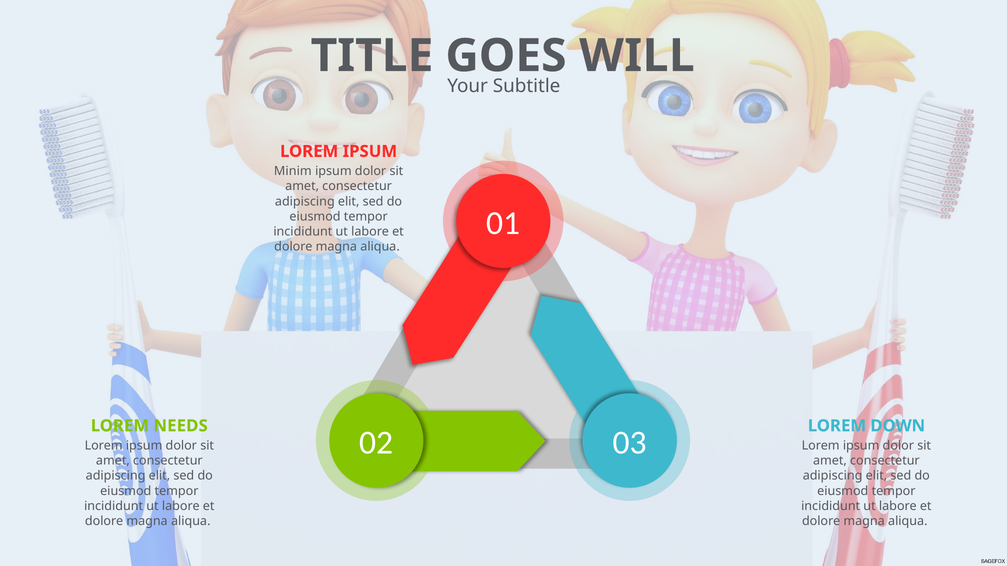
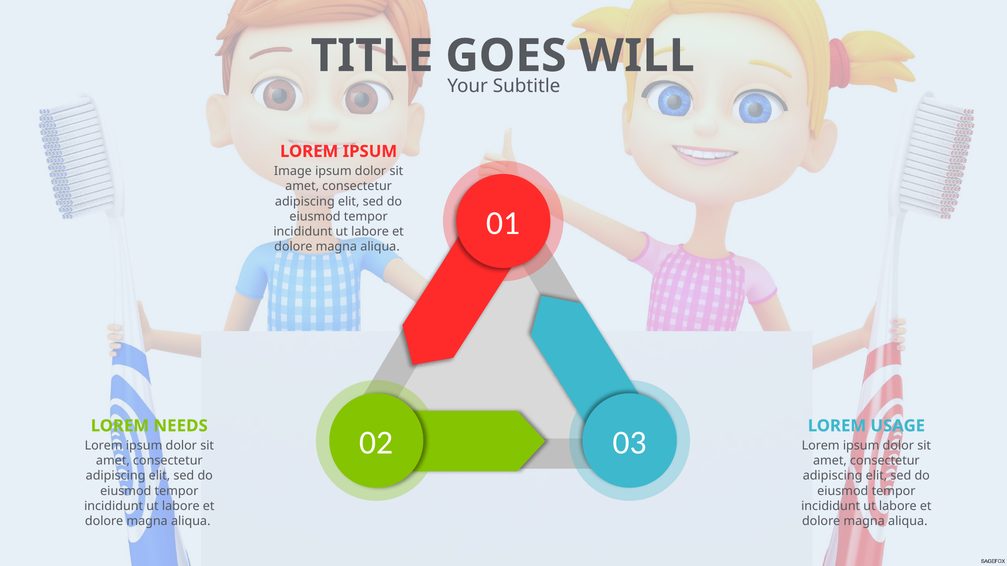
Minim: Minim -> Image
DOWN: DOWN -> USAGE
